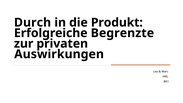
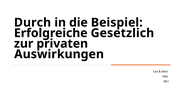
Produkt: Produkt -> Beispiel
Begrenzte: Begrenzte -> Gesetzlich
